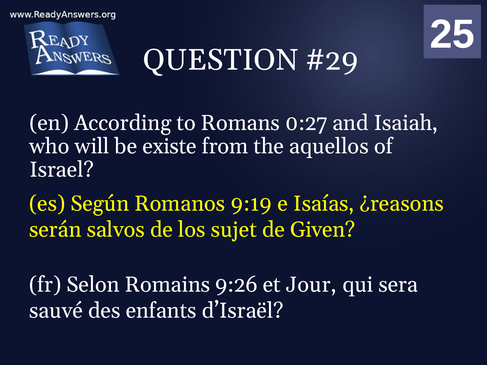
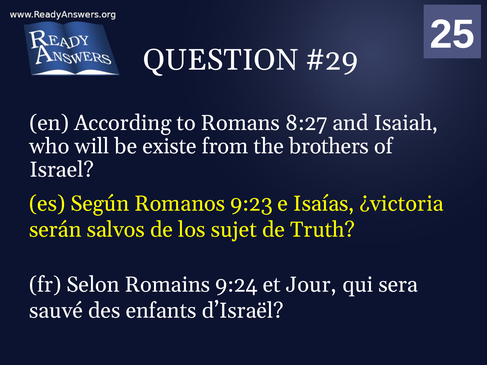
0:27: 0:27 -> 8:27
aquellos: aquellos -> brothers
9:19: 9:19 -> 9:23
¿reasons: ¿reasons -> ¿victoria
Given: Given -> Truth
9:26: 9:26 -> 9:24
